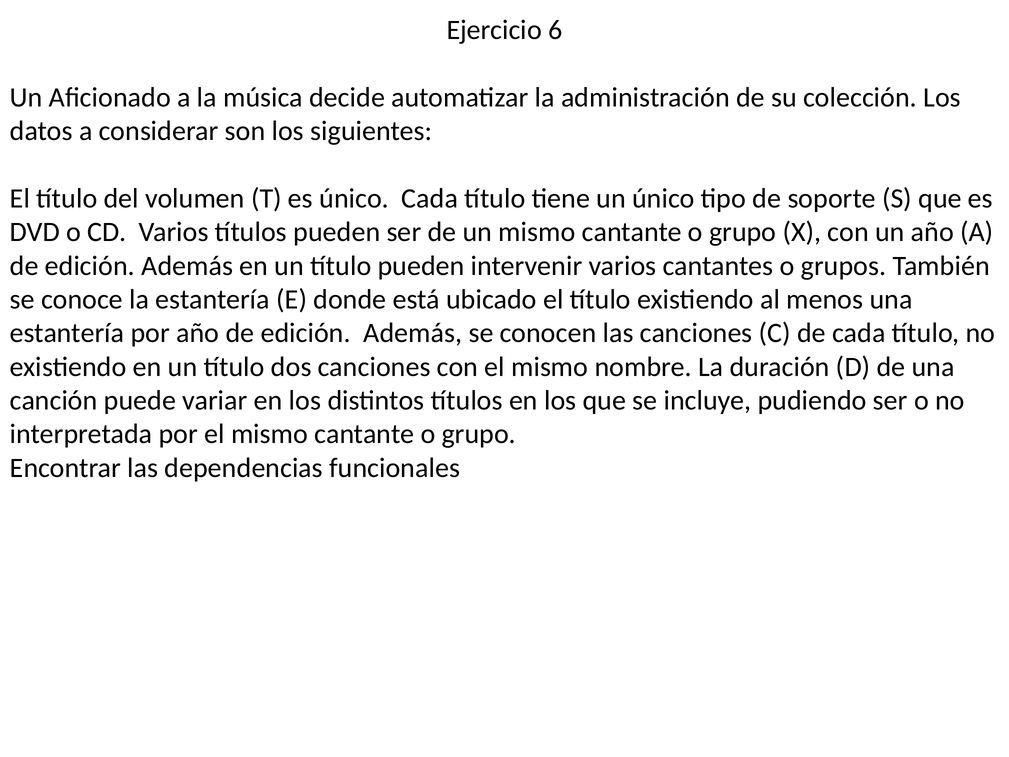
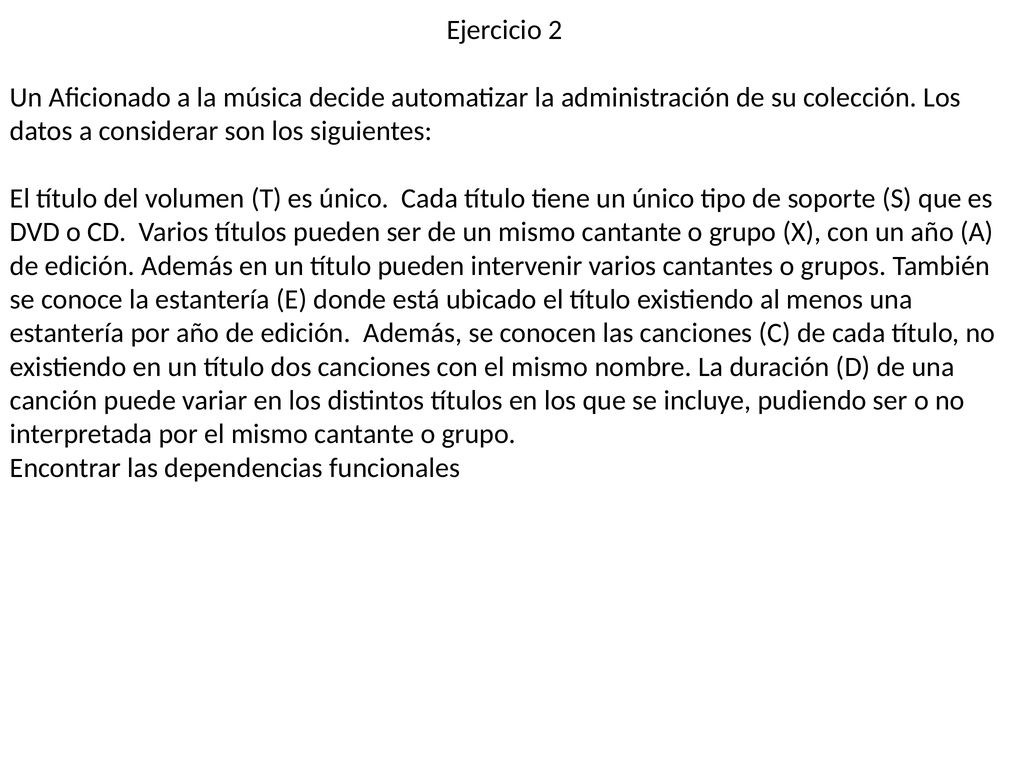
6: 6 -> 2
